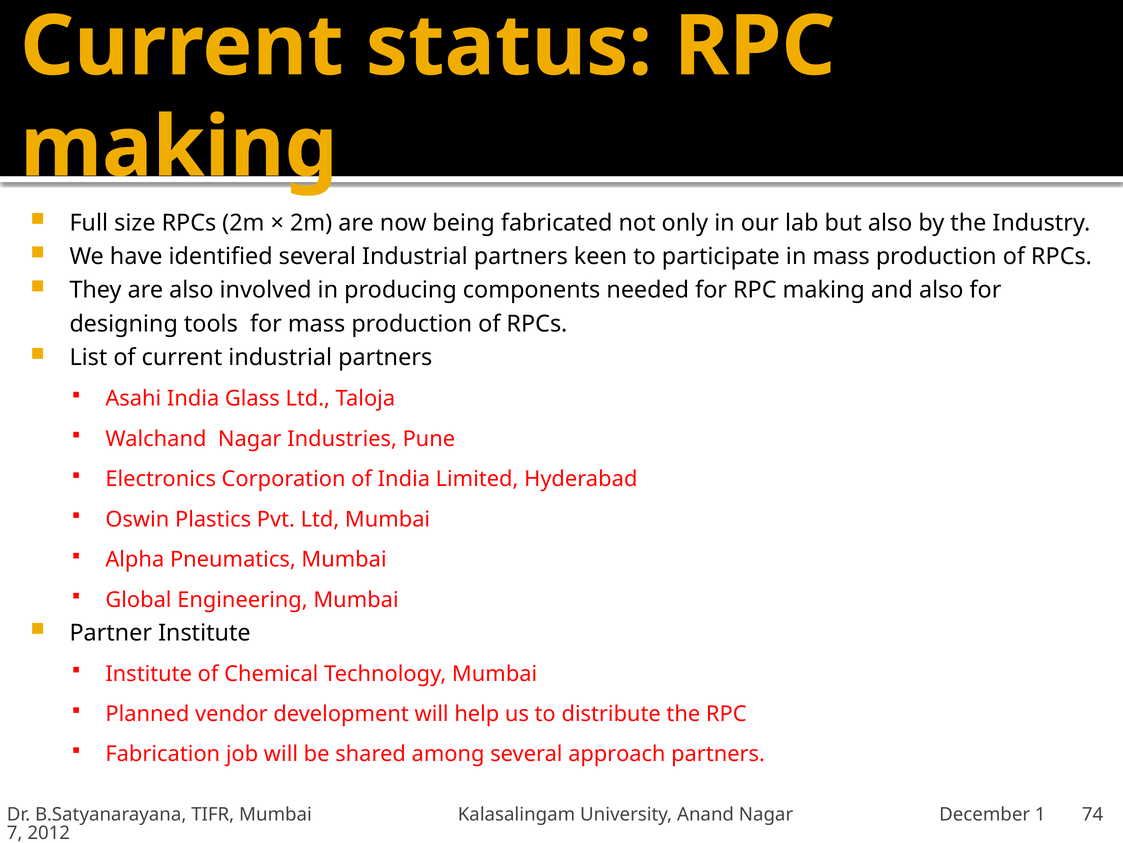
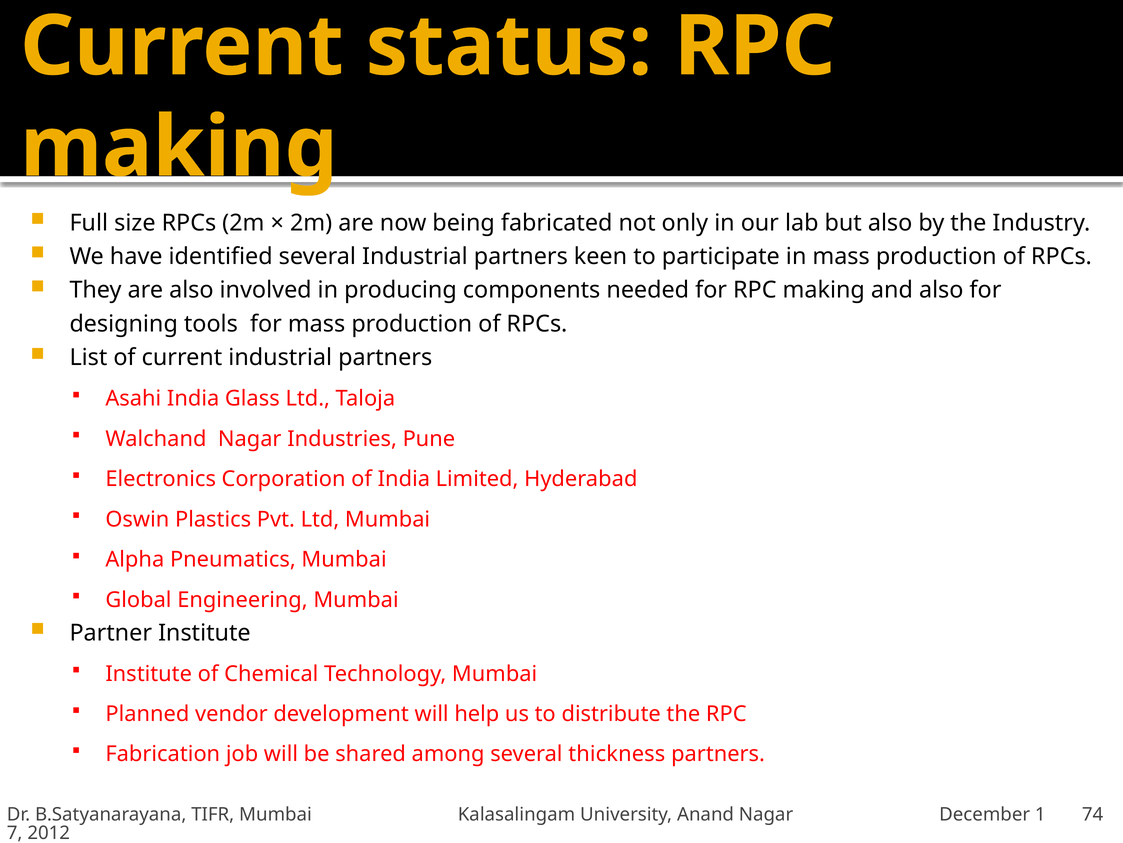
approach: approach -> thickness
